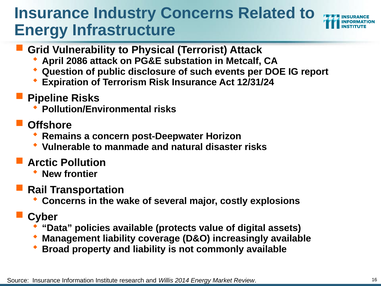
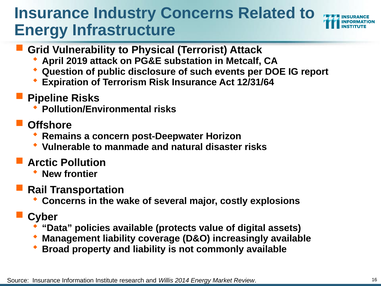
2086: 2086 -> 2019
12/31/24: 12/31/24 -> 12/31/64
